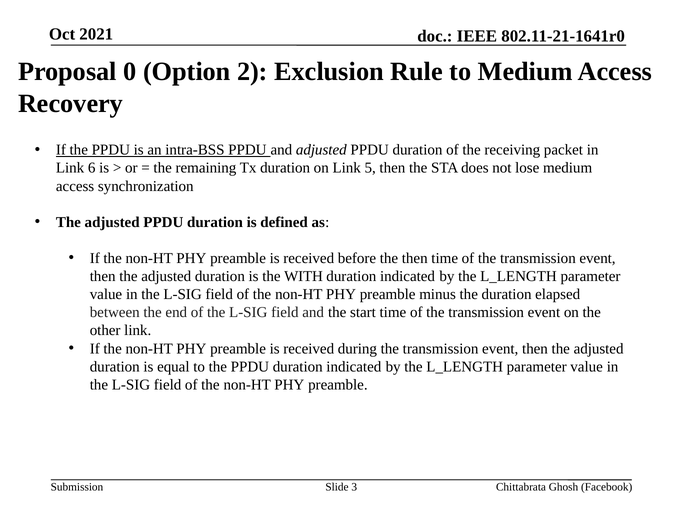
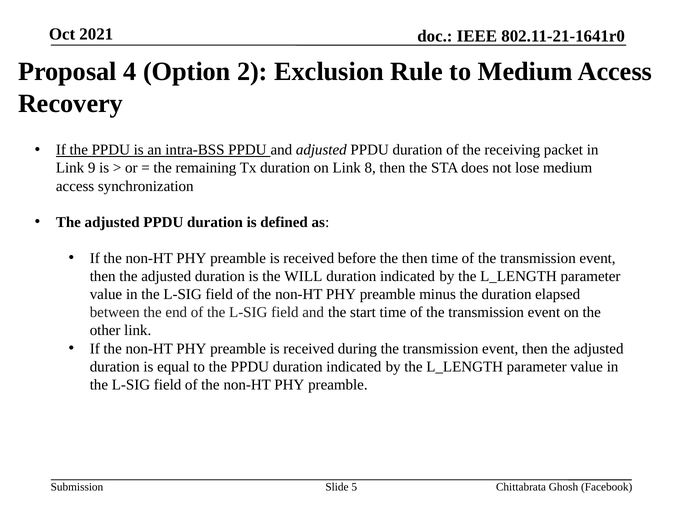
0: 0 -> 4
6: 6 -> 9
5: 5 -> 8
WITH: WITH -> WILL
3: 3 -> 5
